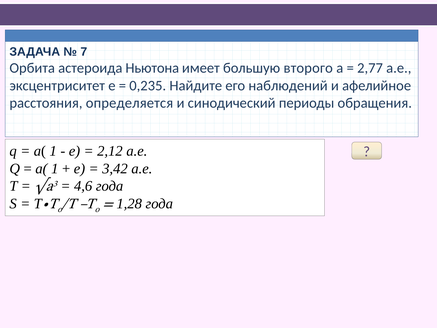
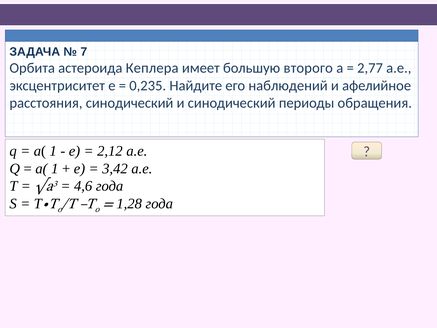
Ньютона: Ньютона -> Кеплера
расстояния определяется: определяется -> синодический
